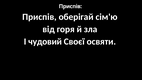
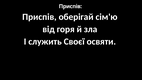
чудовий: чудовий -> служить
